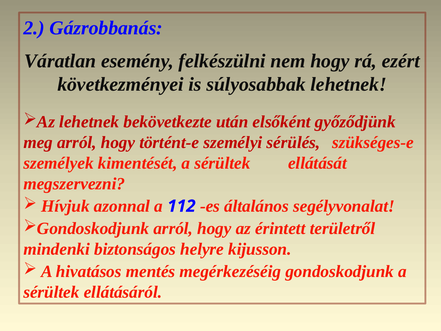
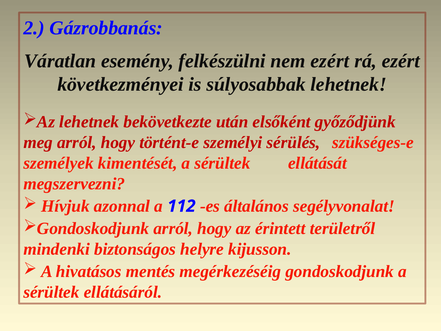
nem hogy: hogy -> ezért
